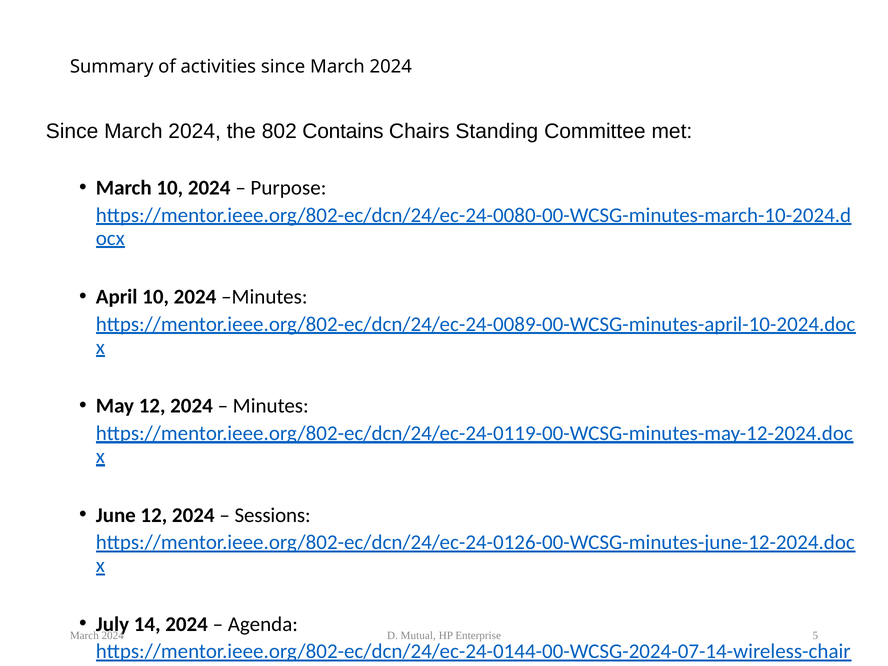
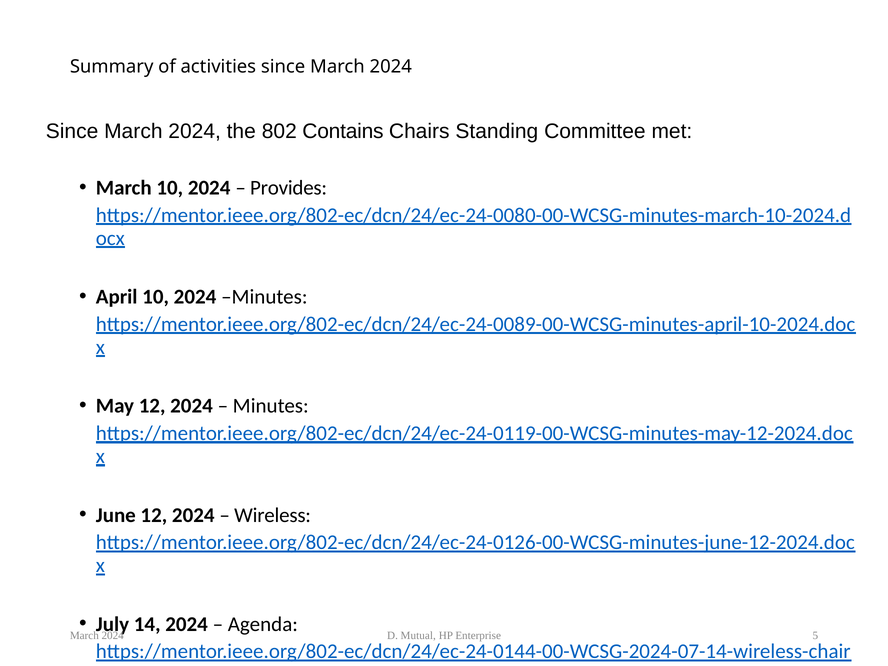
Purpose: Purpose -> Provides
Sessions: Sessions -> Wireless
